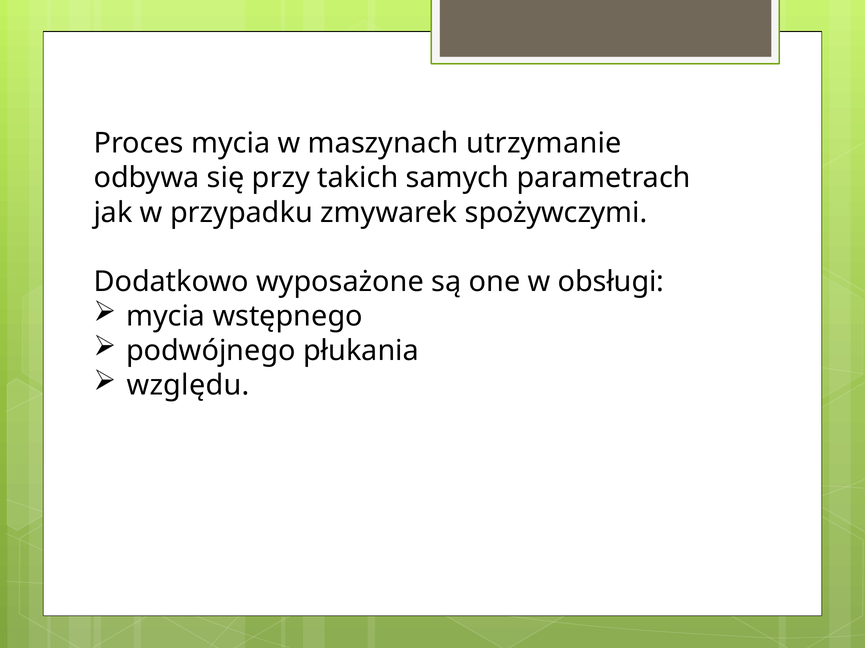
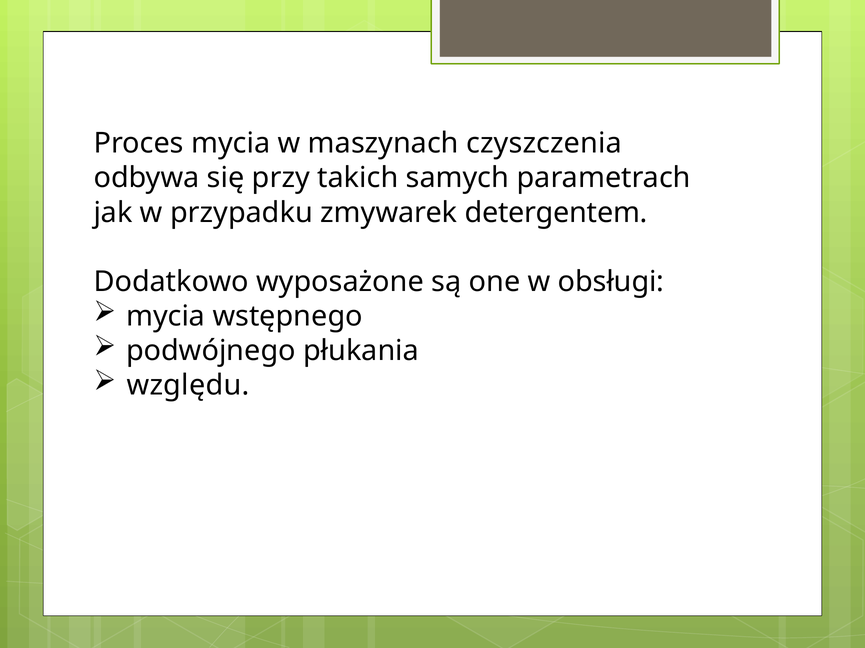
utrzymanie: utrzymanie -> czyszczenia
spożywczymi: spożywczymi -> detergentem
